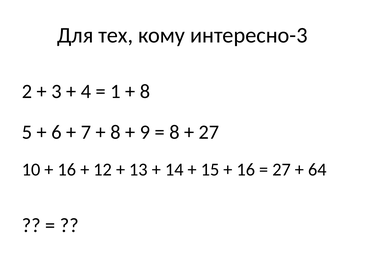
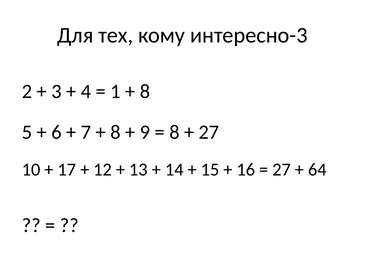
16 at (67, 170): 16 -> 17
